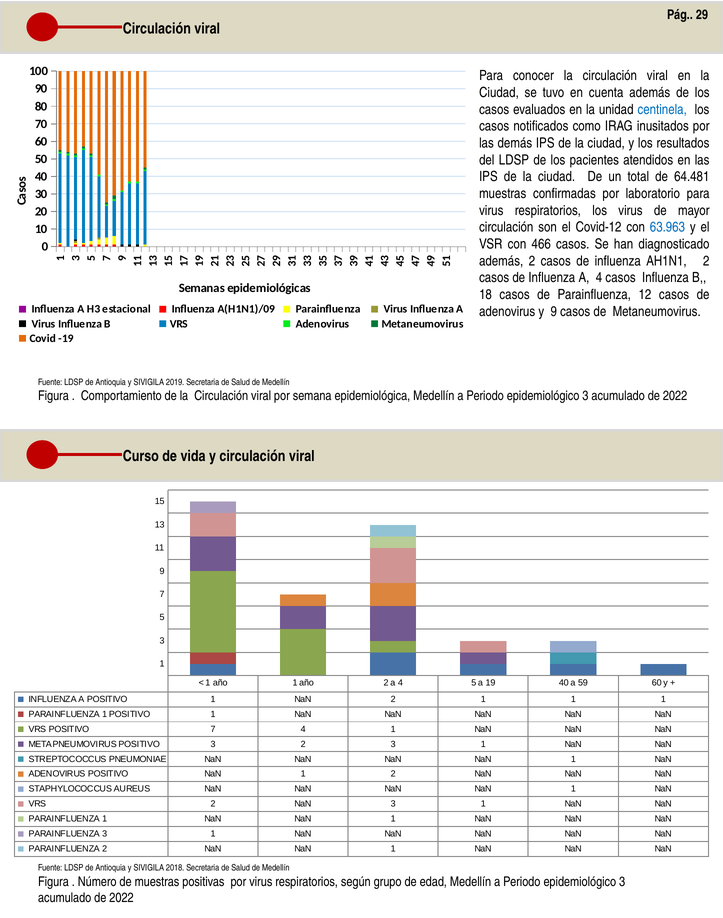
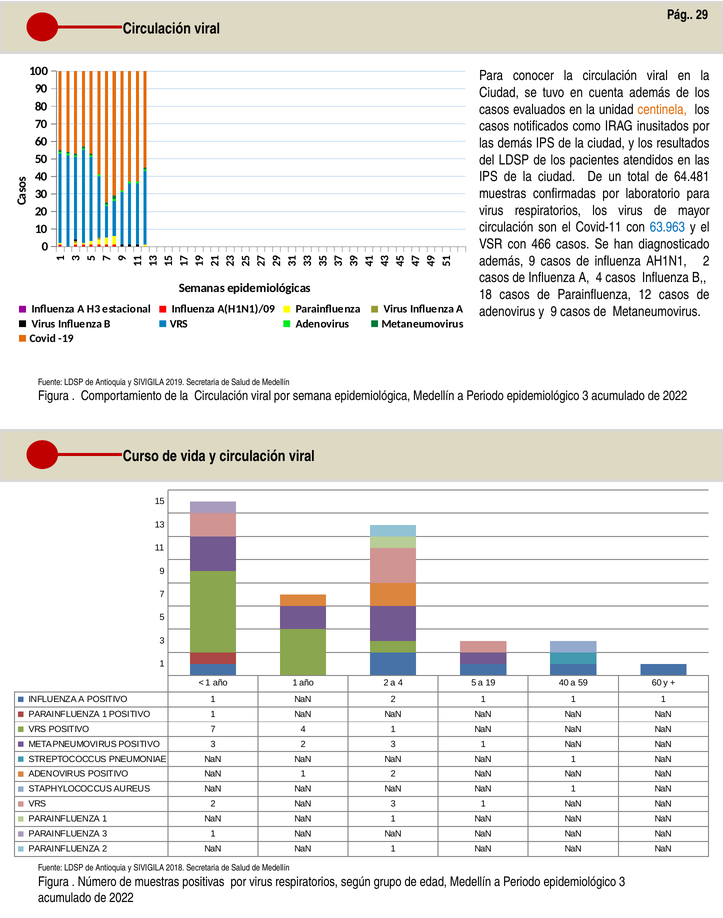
centinela colour: blue -> orange
Covid-12: Covid-12 -> Covid-11
además 2: 2 -> 9
